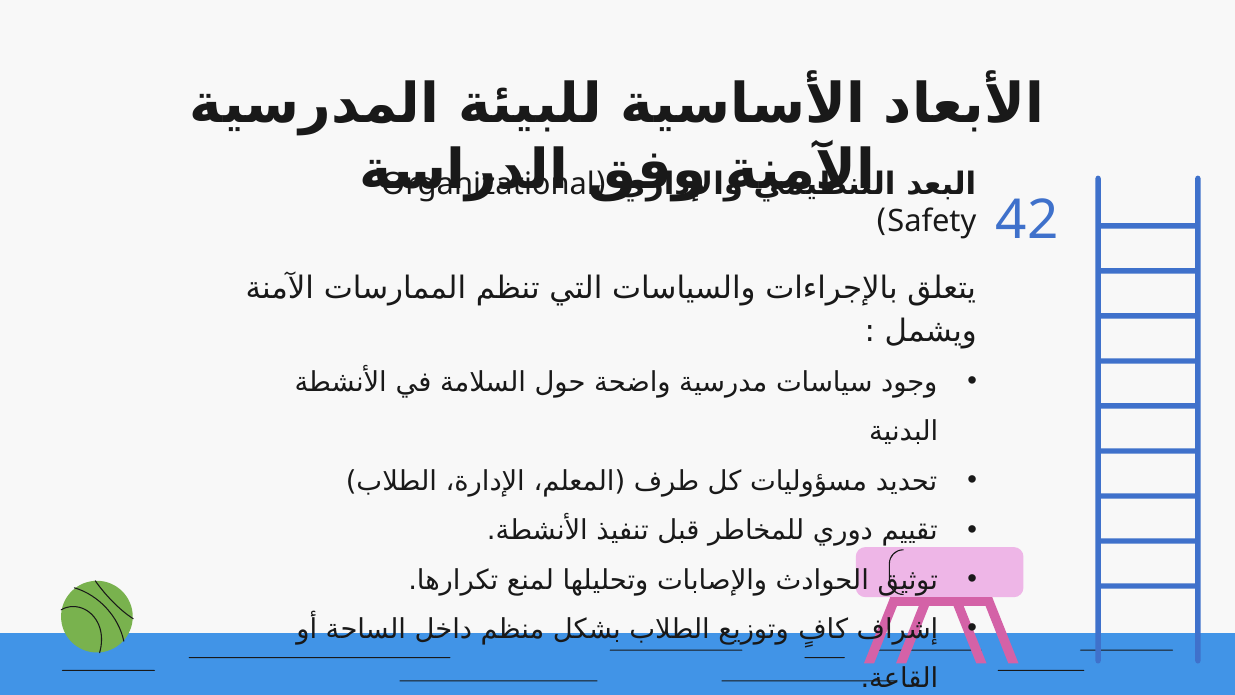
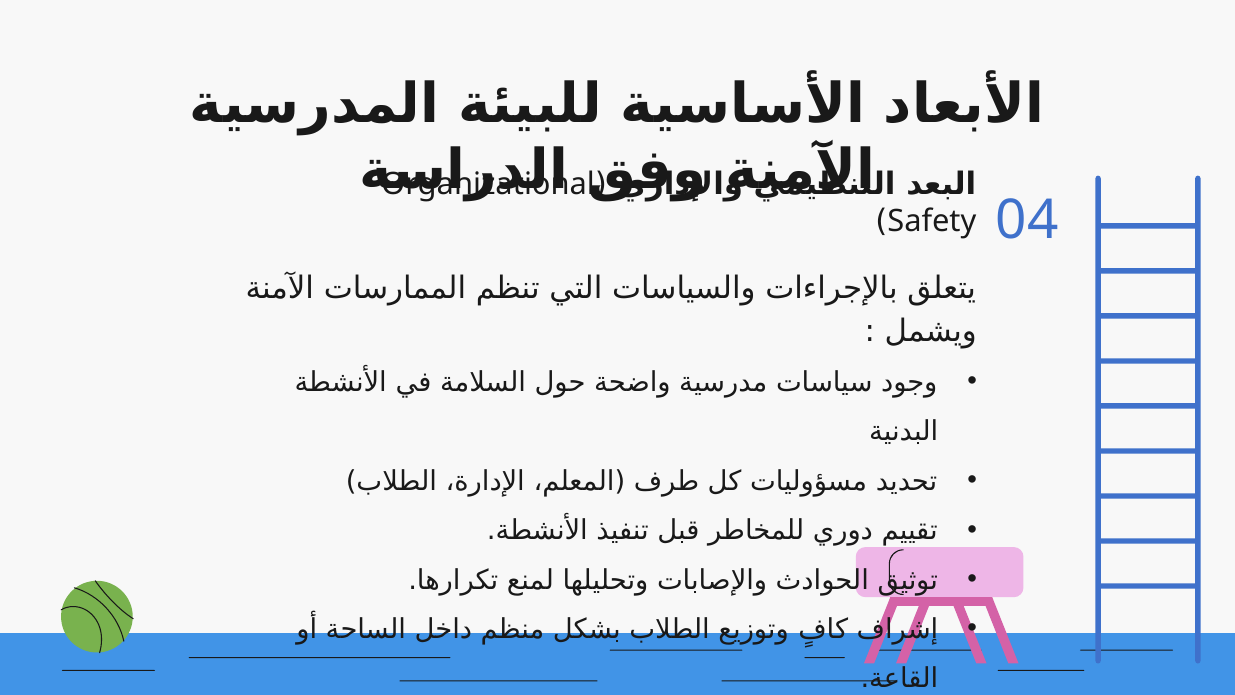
42: 42 -> 04
